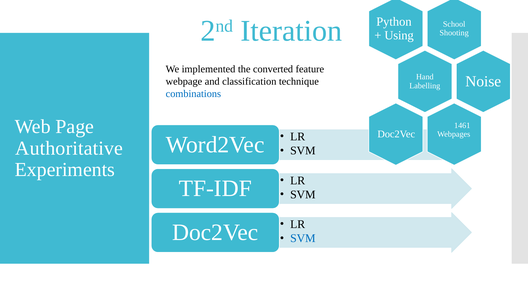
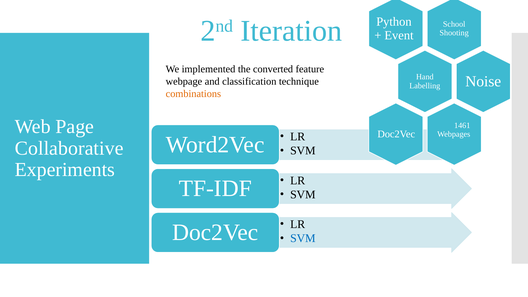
Using: Using -> Event
combinations colour: blue -> orange
Authoritative: Authoritative -> Collaborative
